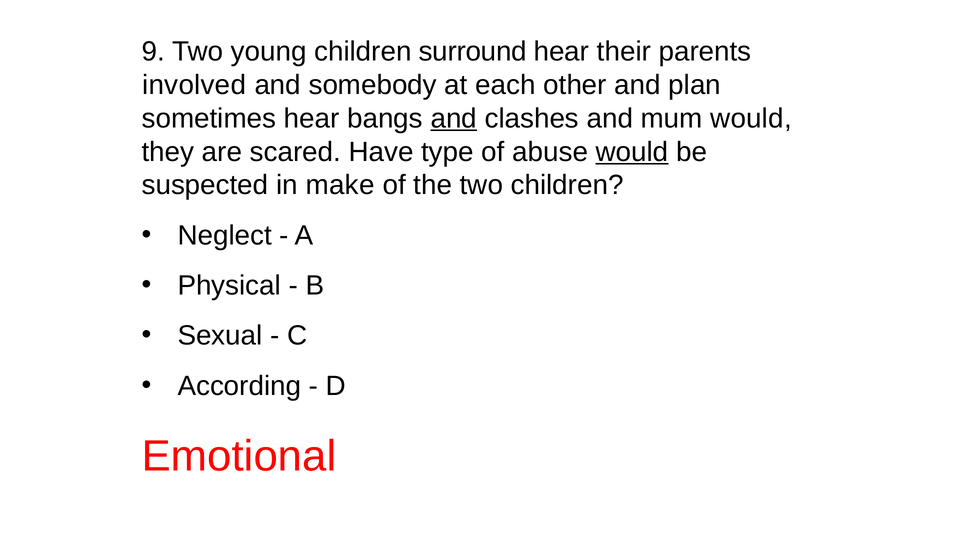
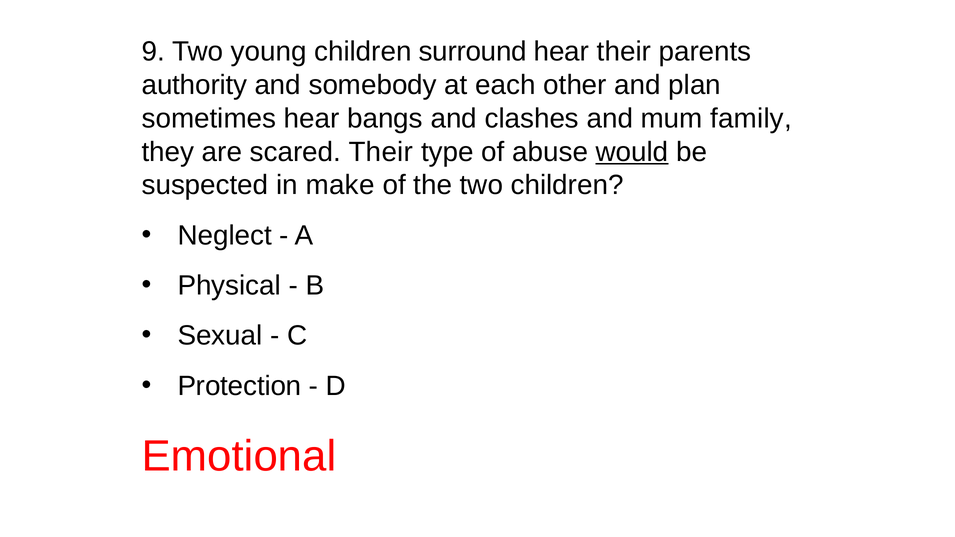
involved: involved -> authority
and at (454, 118) underline: present -> none
mum would: would -> family
scared Have: Have -> Their
According: According -> Protection
